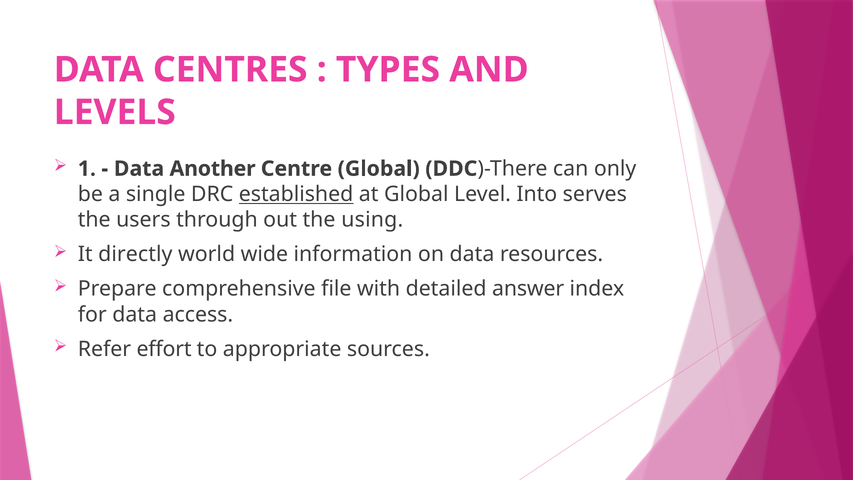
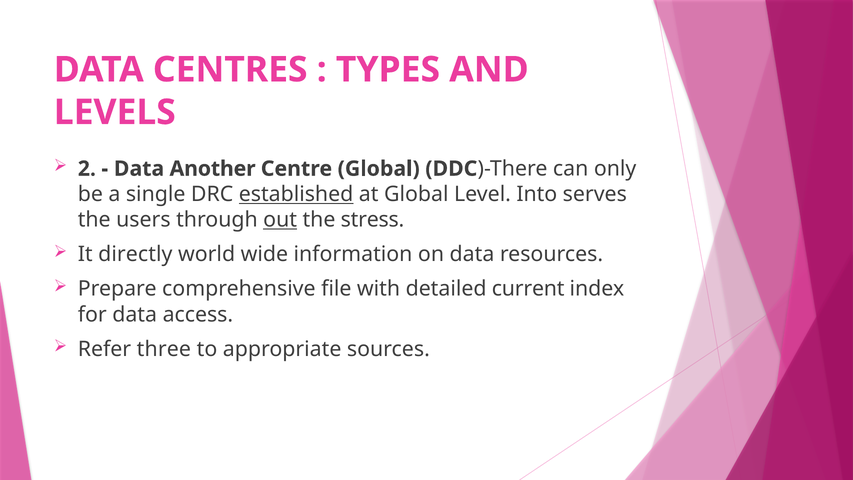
1: 1 -> 2
out underline: none -> present
using: using -> stress
answer: answer -> current
effort: effort -> three
